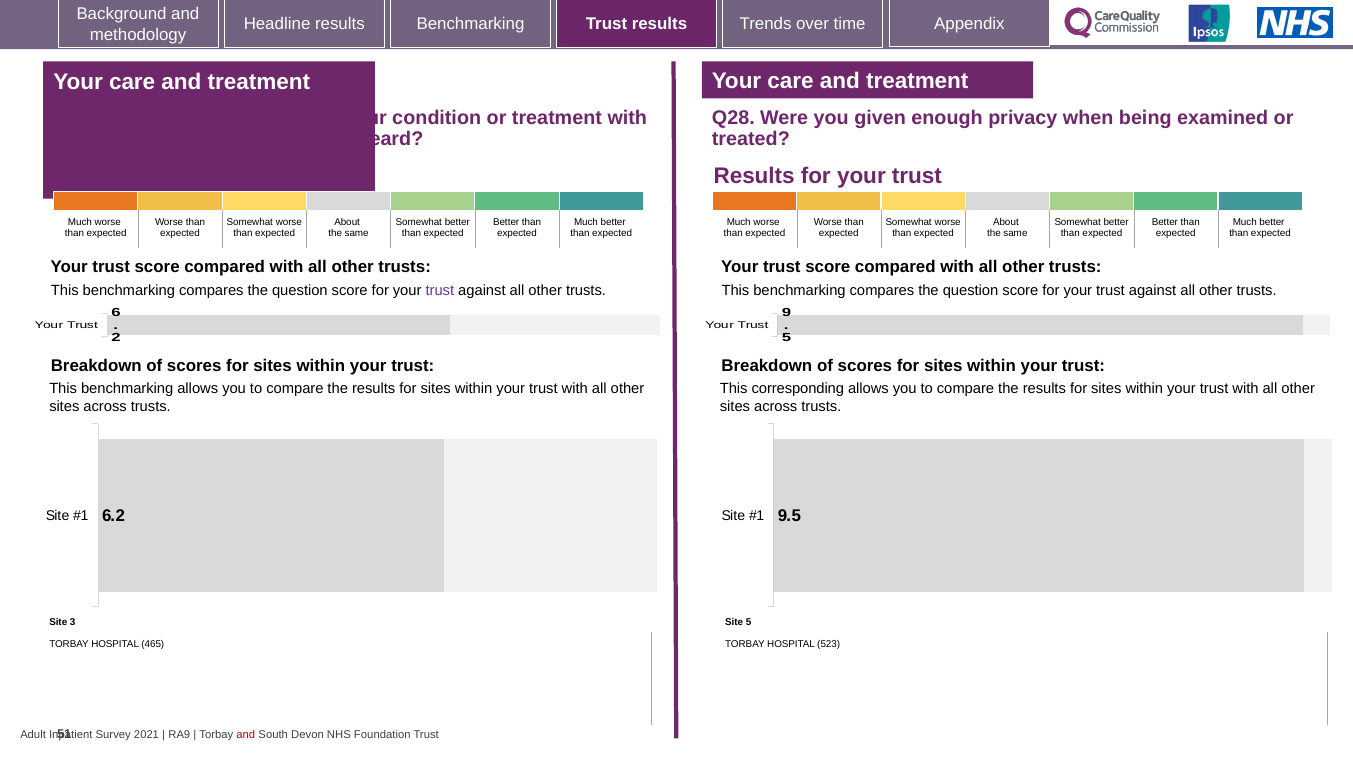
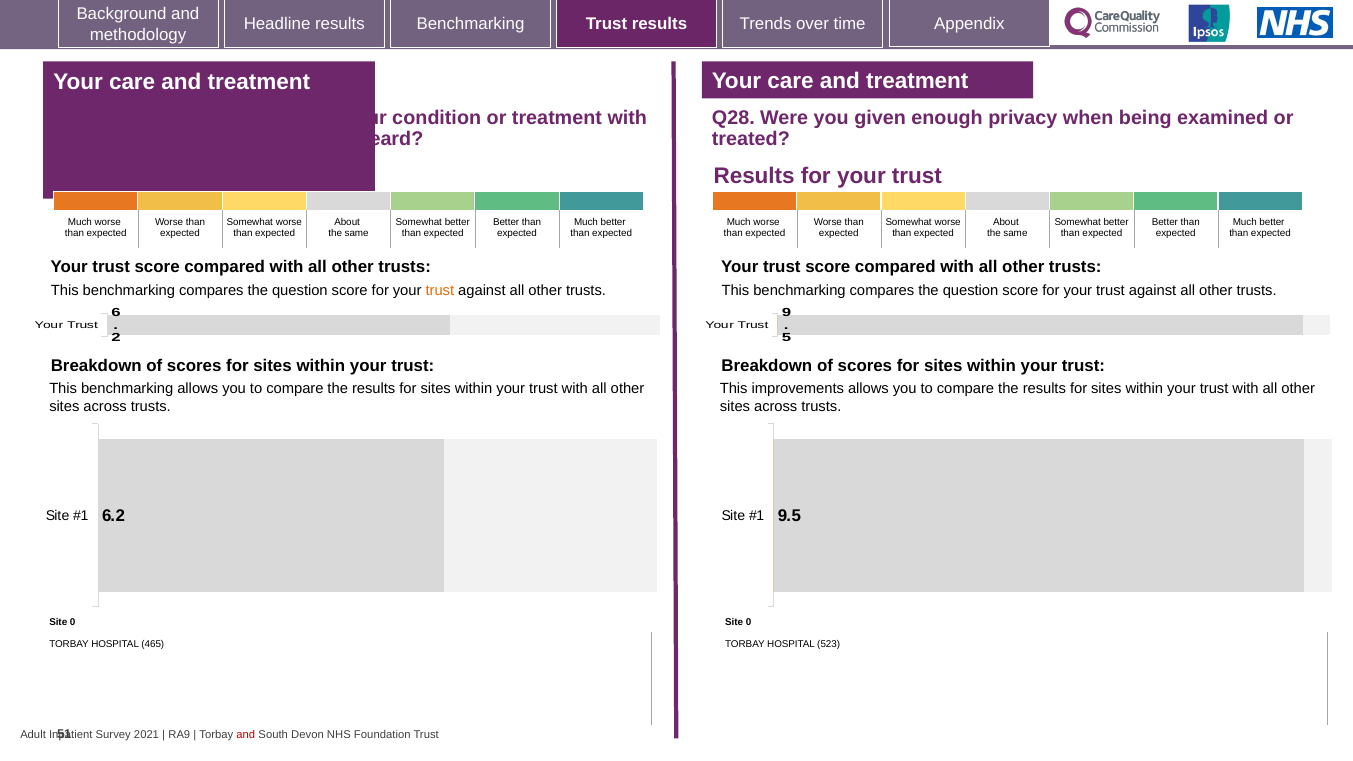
trust at (440, 291) colour: purple -> orange
corresponding: corresponding -> improvements
3 at (73, 622): 3 -> 0
5 at (749, 622): 5 -> 0
